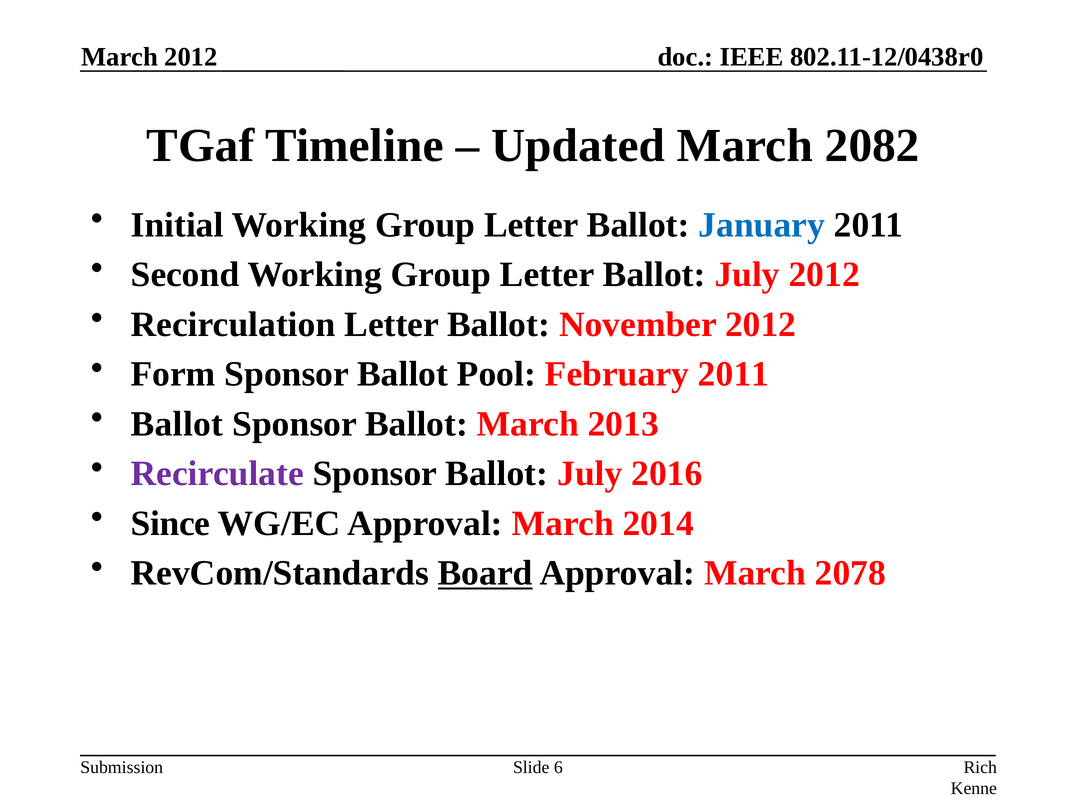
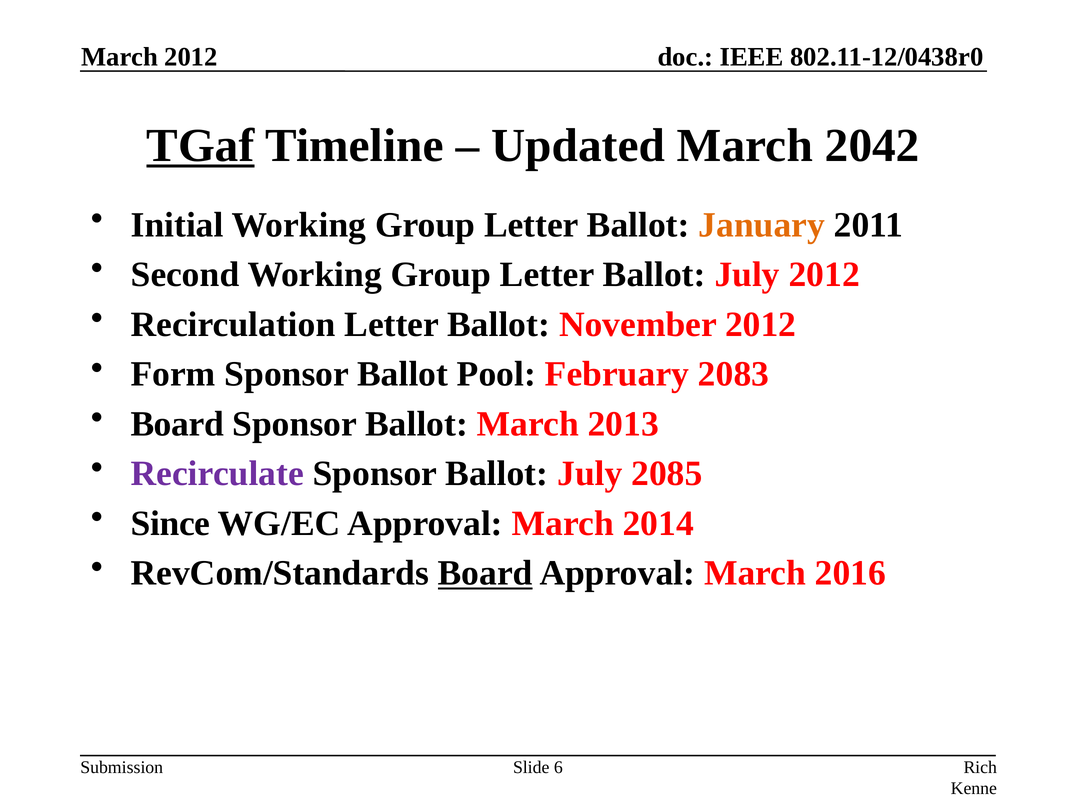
TGaf underline: none -> present
2082: 2082 -> 2042
January colour: blue -> orange
February 2011: 2011 -> 2083
Ballot at (177, 424): Ballot -> Board
2016: 2016 -> 2085
2078: 2078 -> 2016
